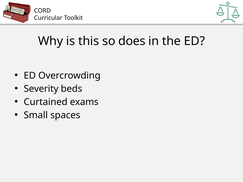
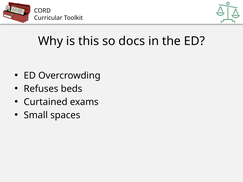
does: does -> docs
Severity: Severity -> Refuses
